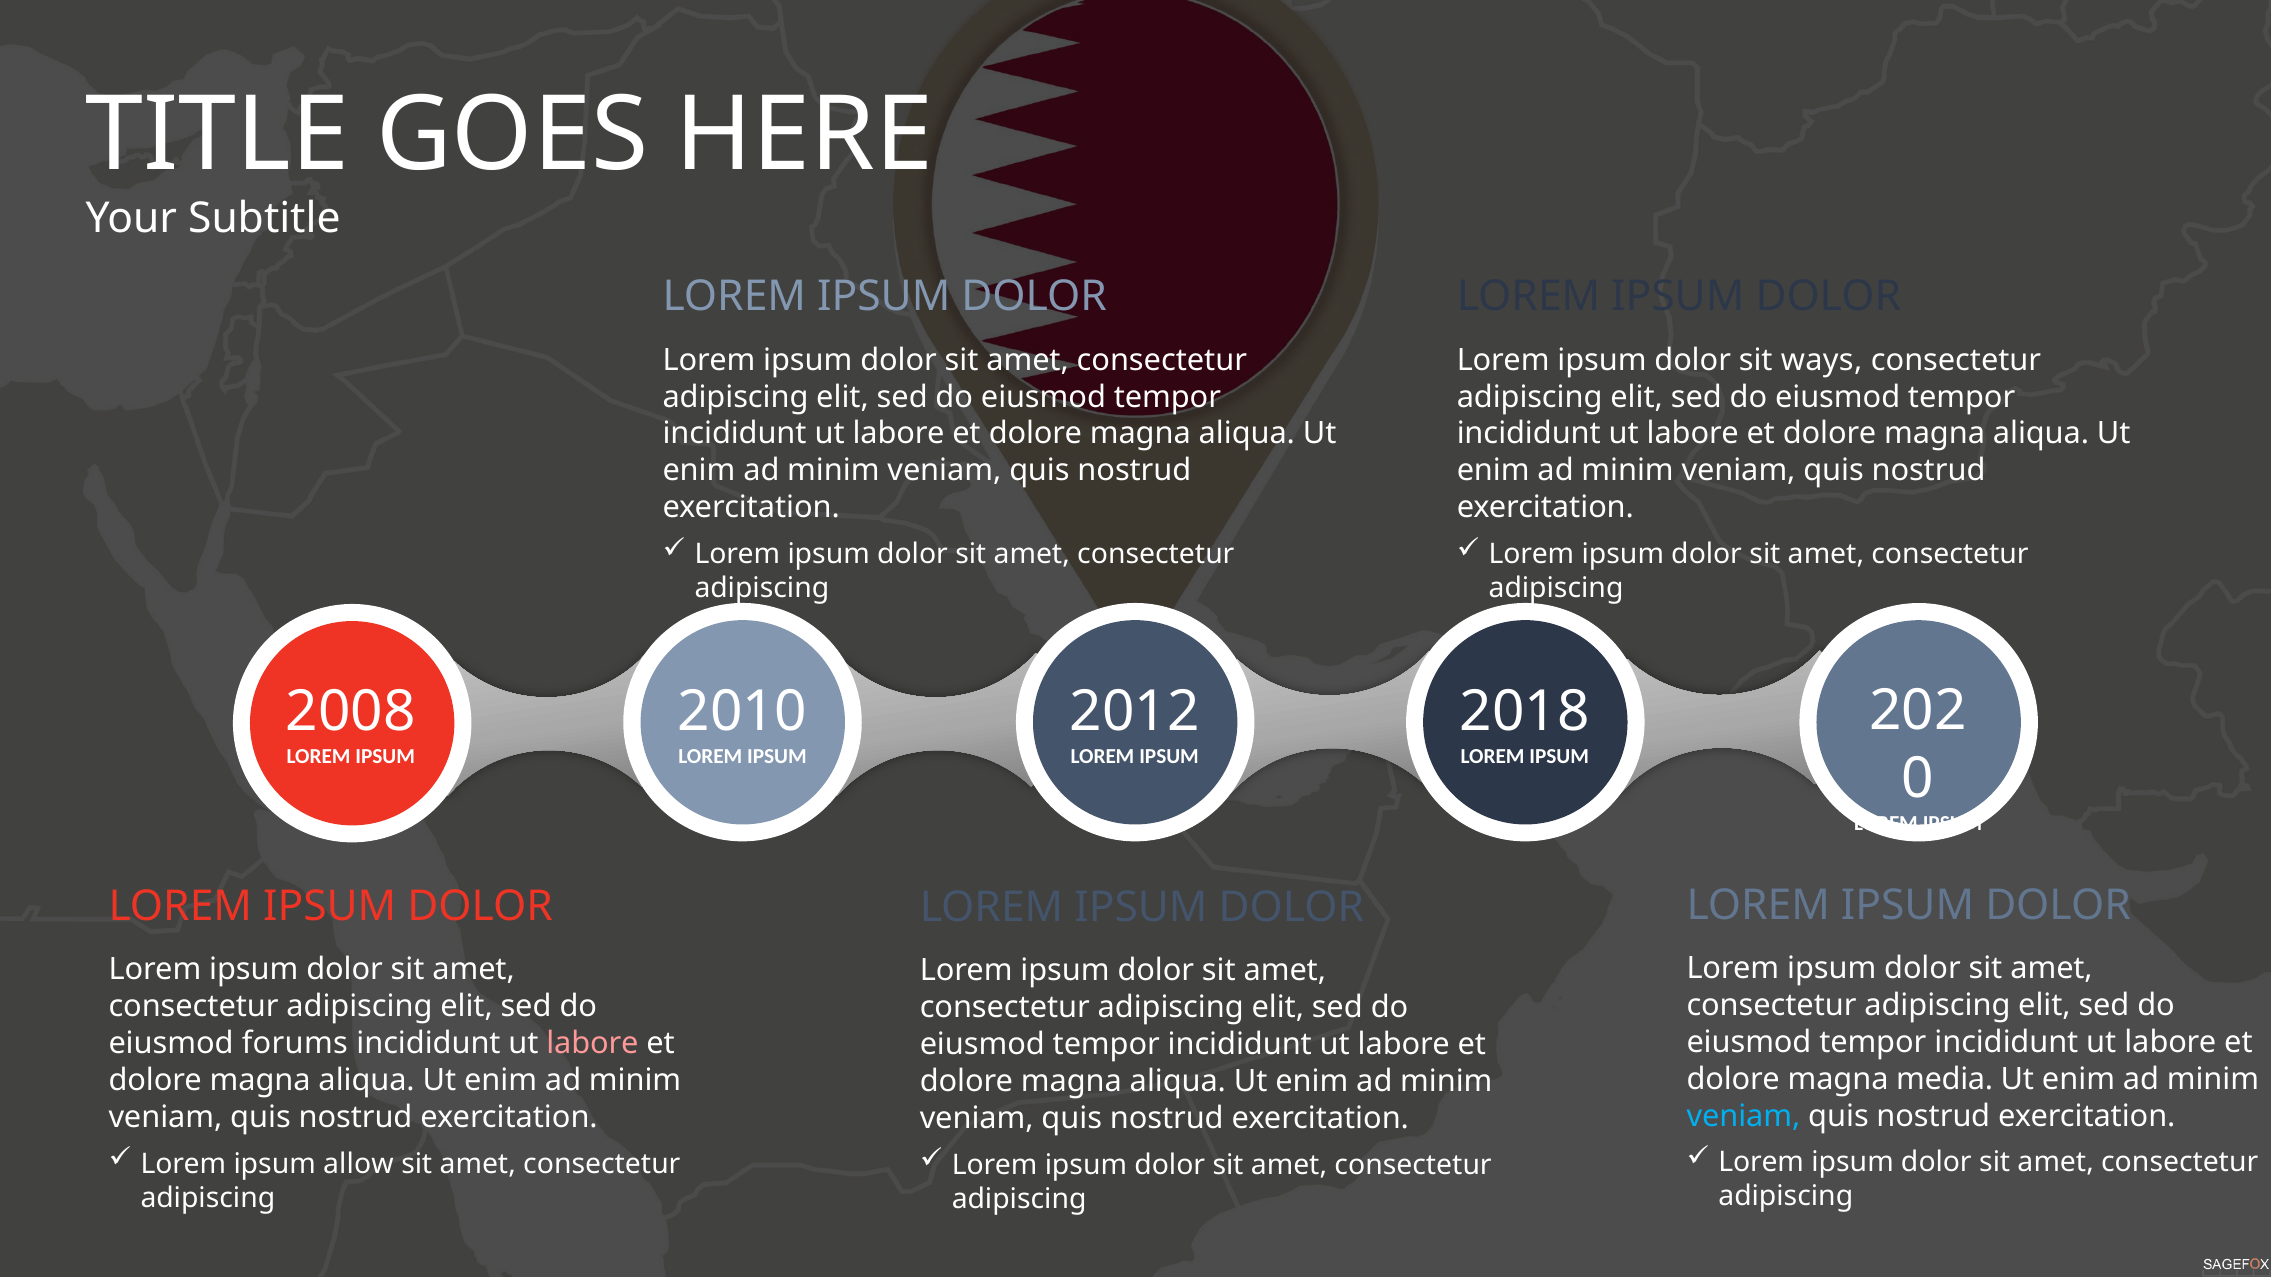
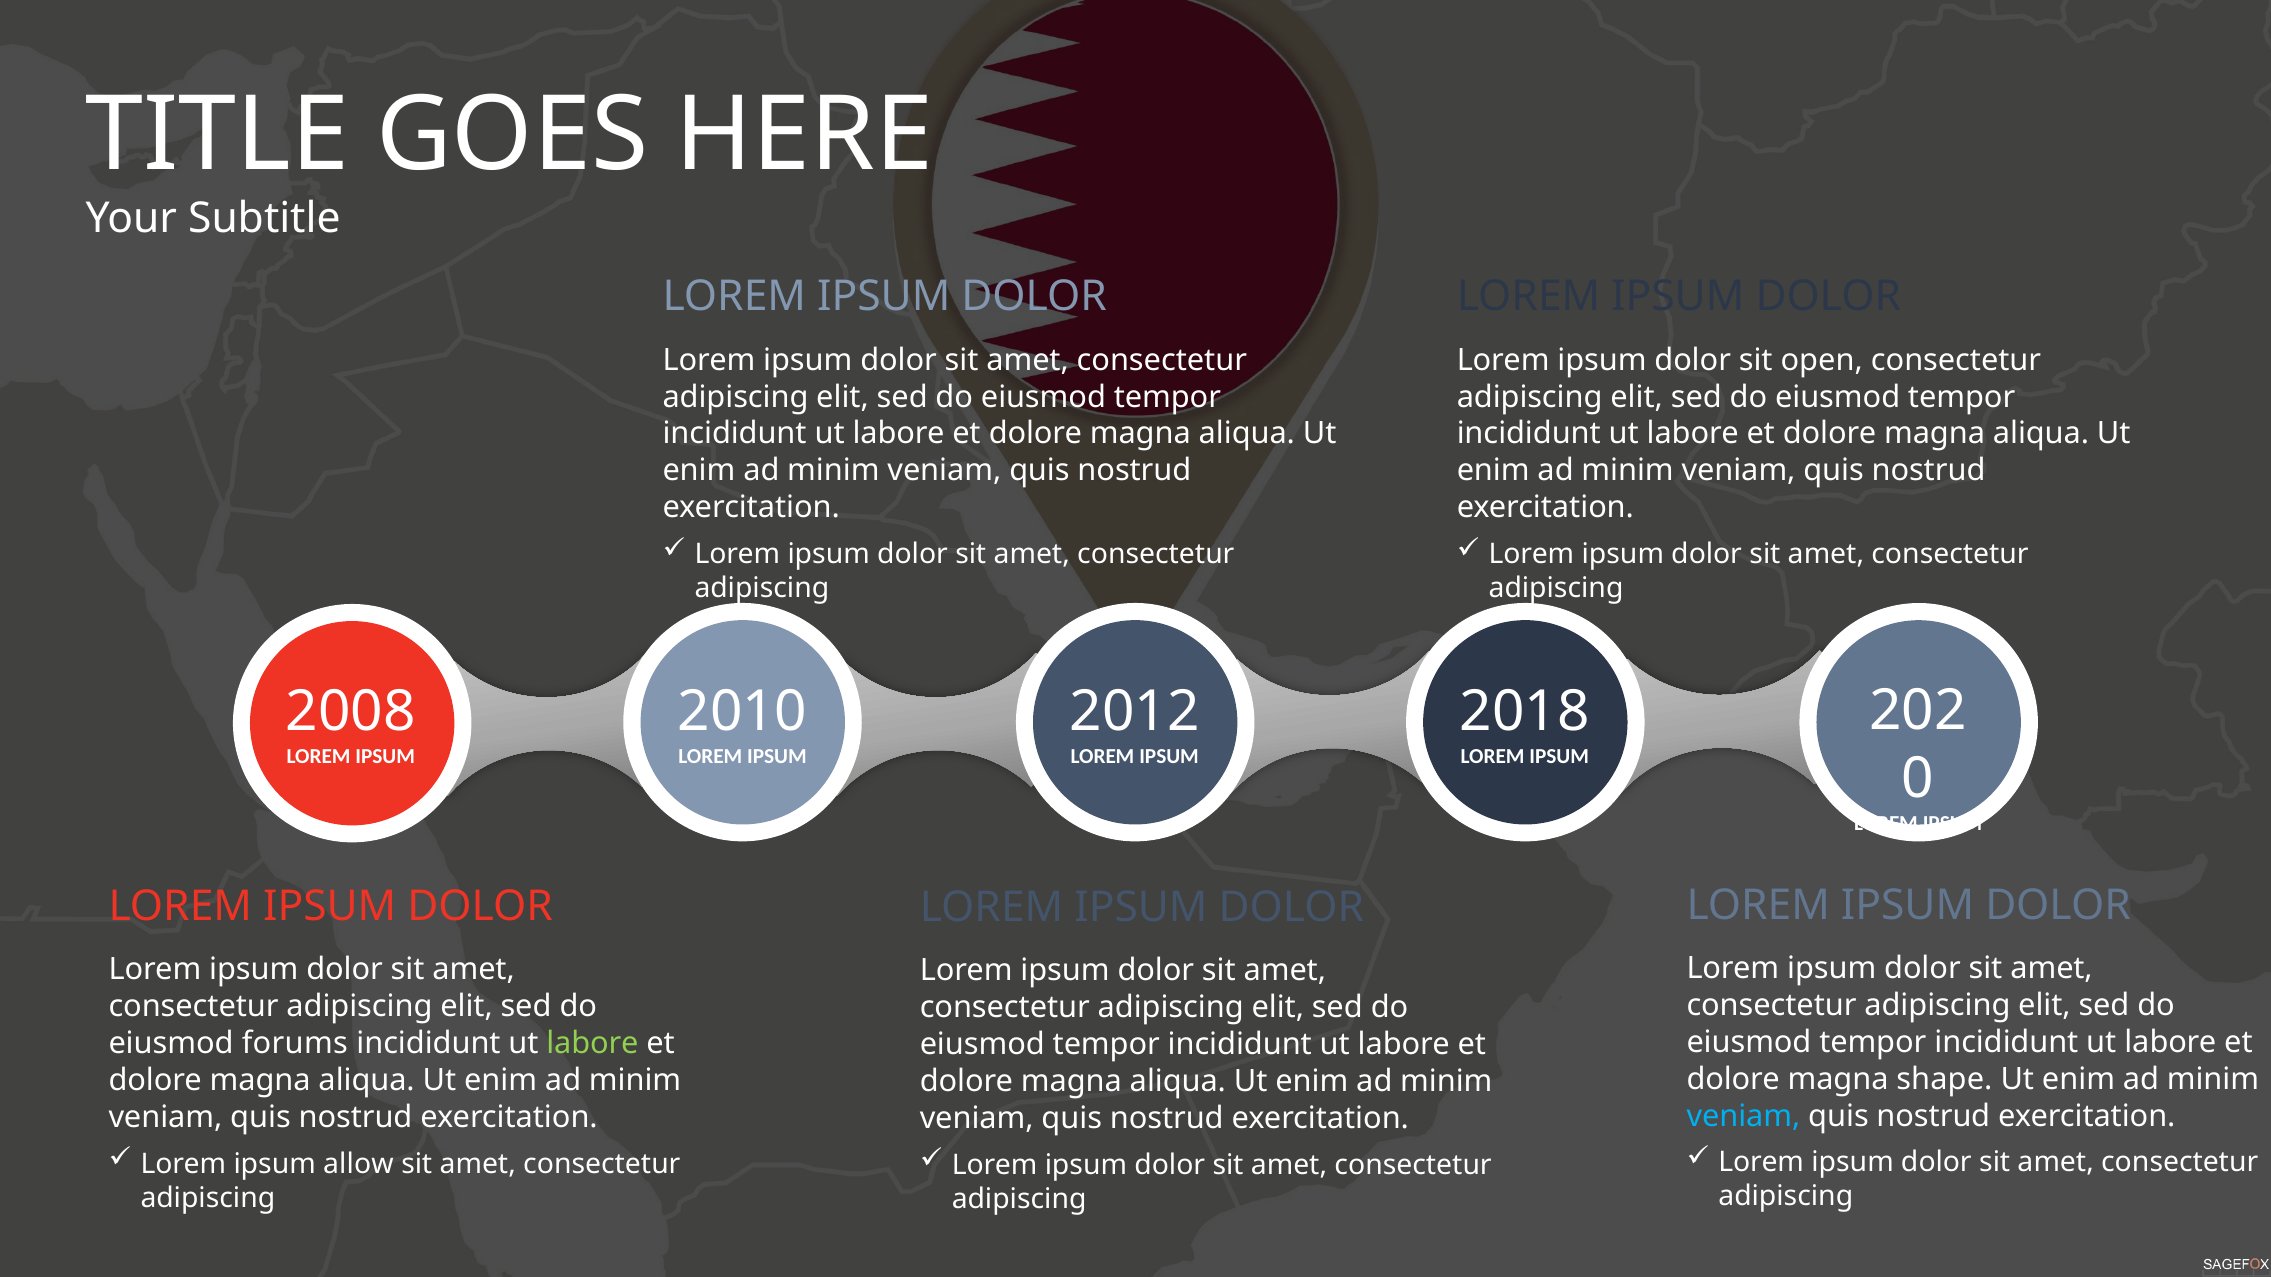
ways: ways -> open
labore at (592, 1044) colour: pink -> light green
media: media -> shape
